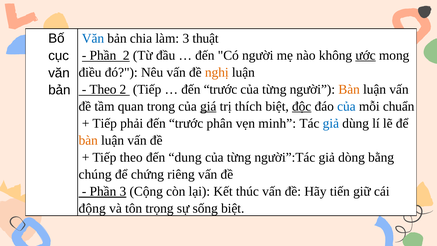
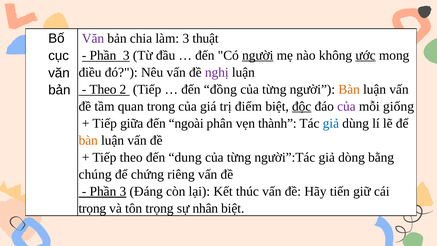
Văn at (93, 38) colour: blue -> purple
2 at (126, 55): 2 -> 3
người at (258, 55) underline: none -> present
nghị colour: orange -> purple
trước at (220, 89): trước -> đồng
giá underline: present -> none
thích: thích -> điểm
của at (346, 106) colour: blue -> purple
chuẩn: chuẩn -> giống
phải: phải -> giữa
trước at (186, 123): trước -> ngoài
minh: minh -> thành
Cộng: Cộng -> Đáng
động at (92, 208): động -> trọng
sống: sống -> nhân
